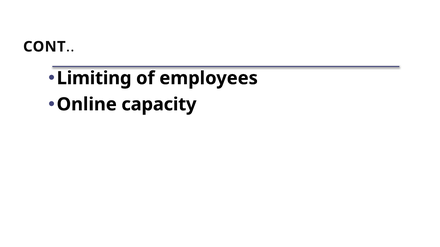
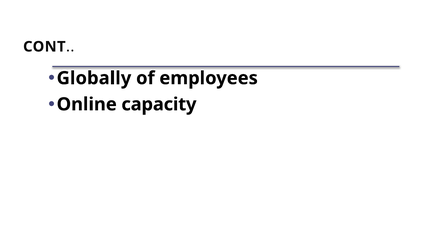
Limiting: Limiting -> Globally
